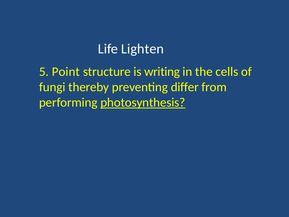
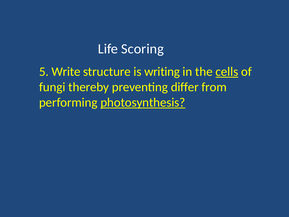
Lighten: Lighten -> Scoring
Point: Point -> Write
cells underline: none -> present
